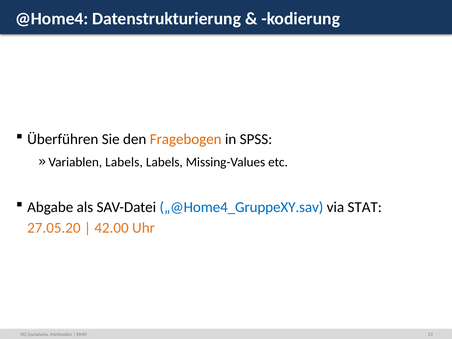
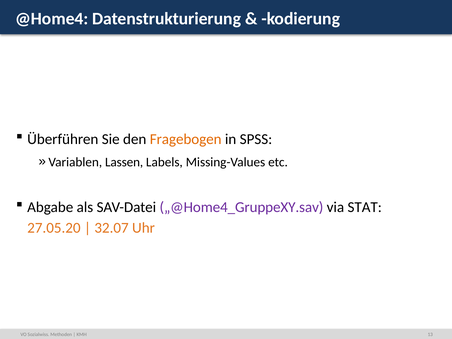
Variablen Labels: Labels -> Lassen
„@Home4_GruppeXY.sav colour: blue -> purple
42.00: 42.00 -> 32.07
